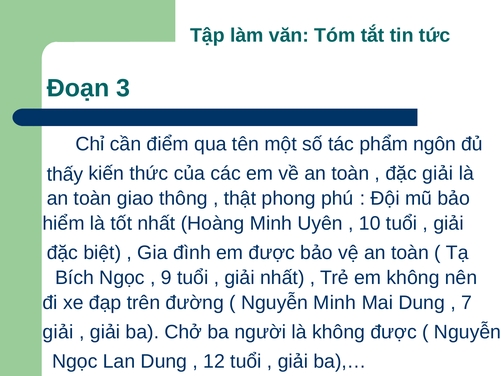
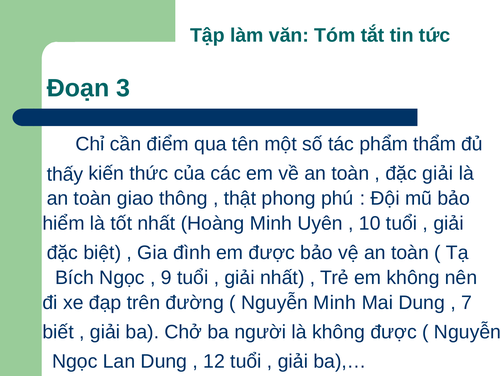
ngôn: ngôn -> thẩm
giải at (58, 332): giải -> biết
